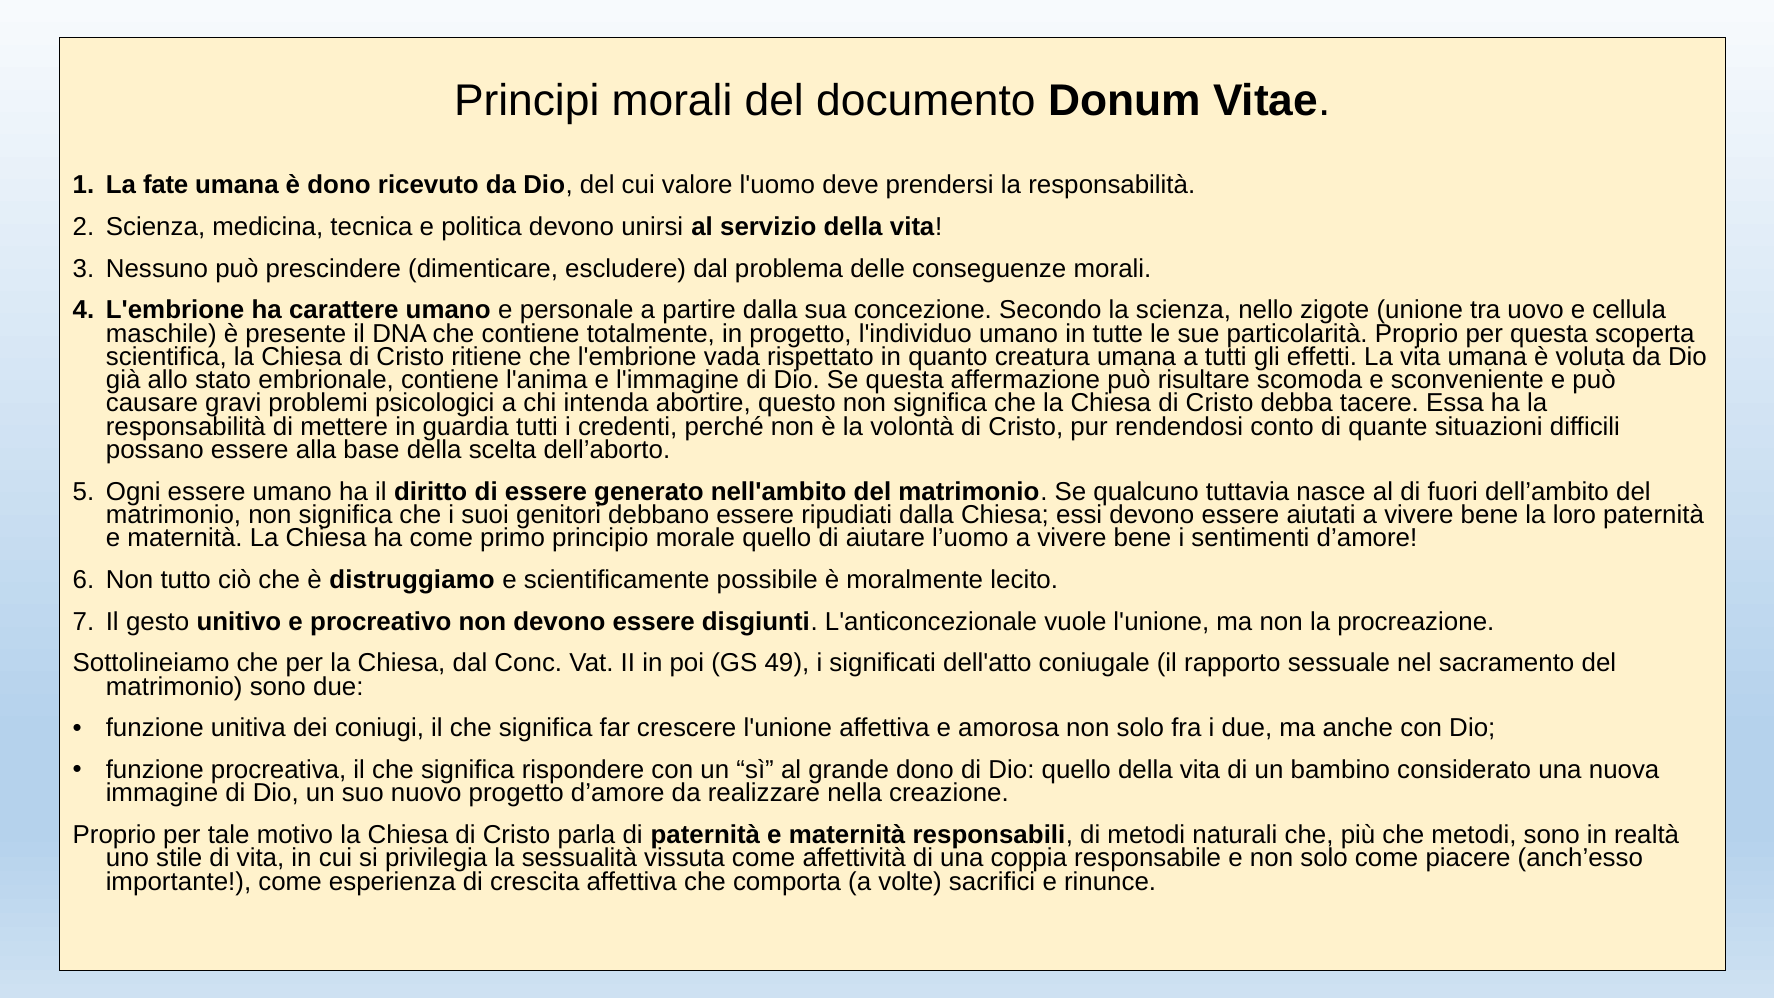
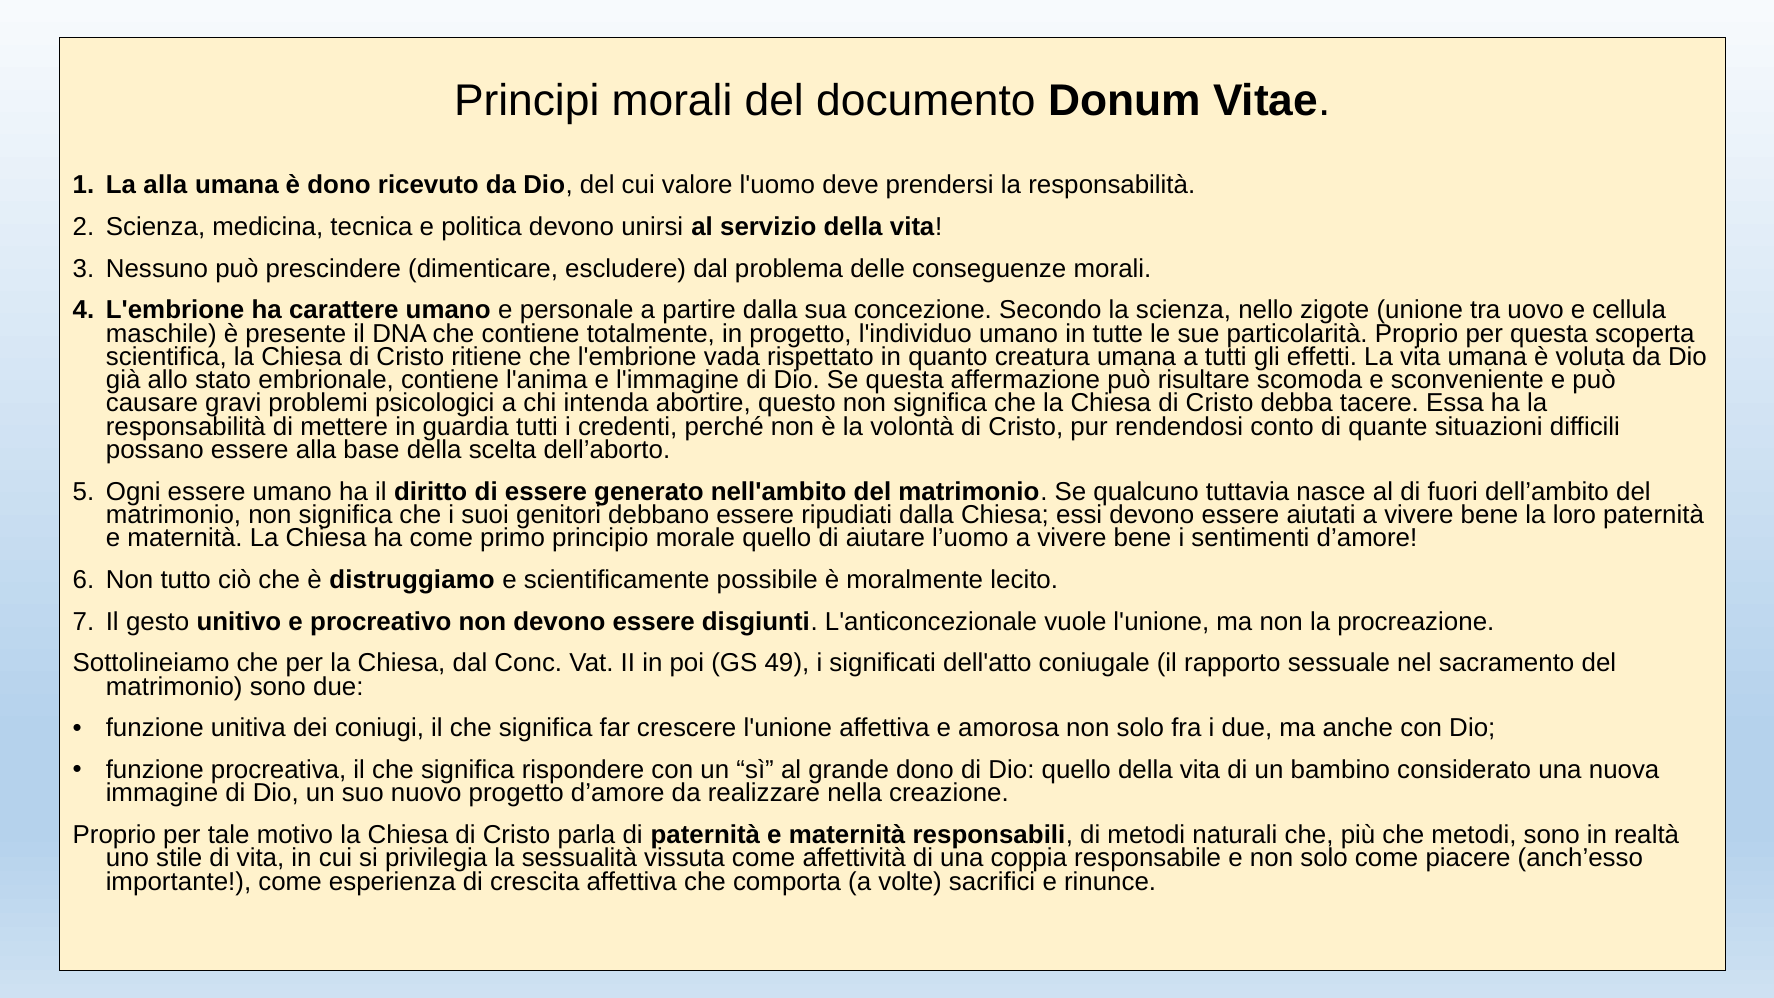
La fate: fate -> alla
